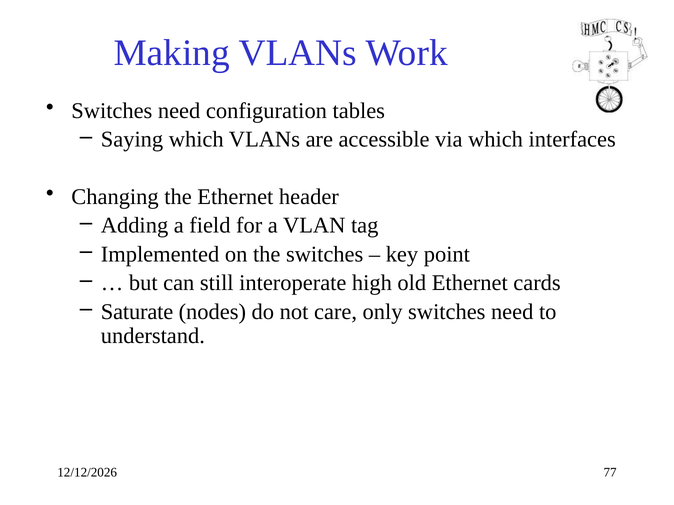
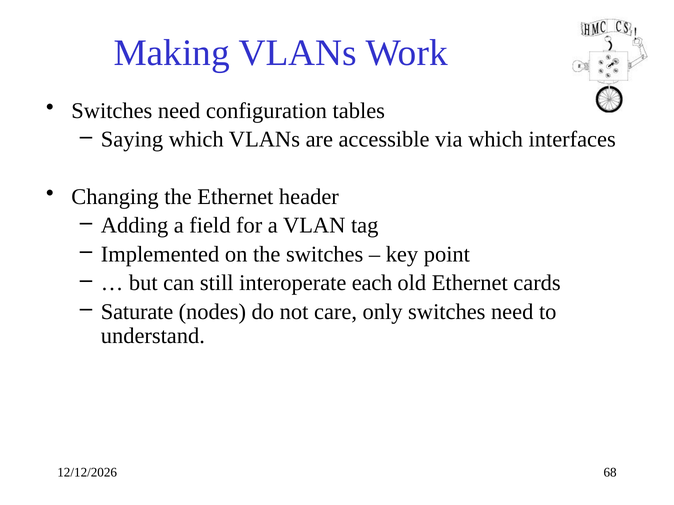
high: high -> each
77: 77 -> 68
